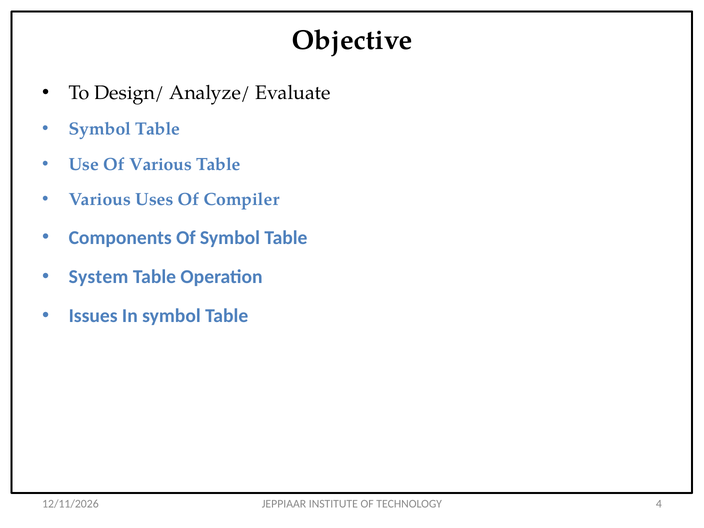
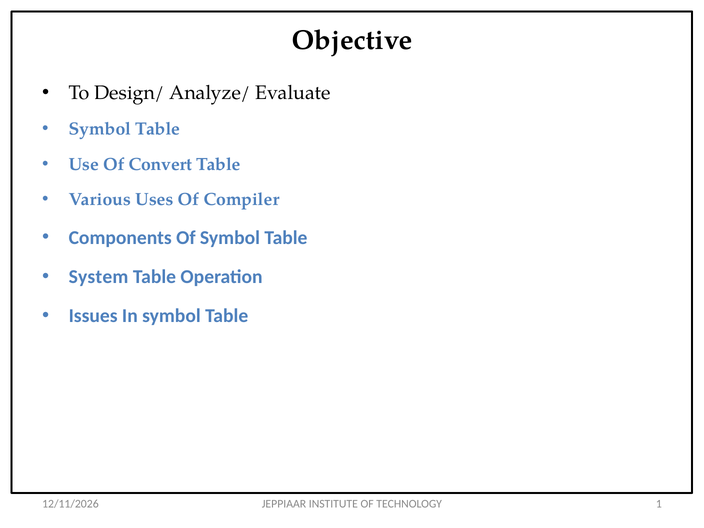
Of Various: Various -> Convert
4: 4 -> 1
